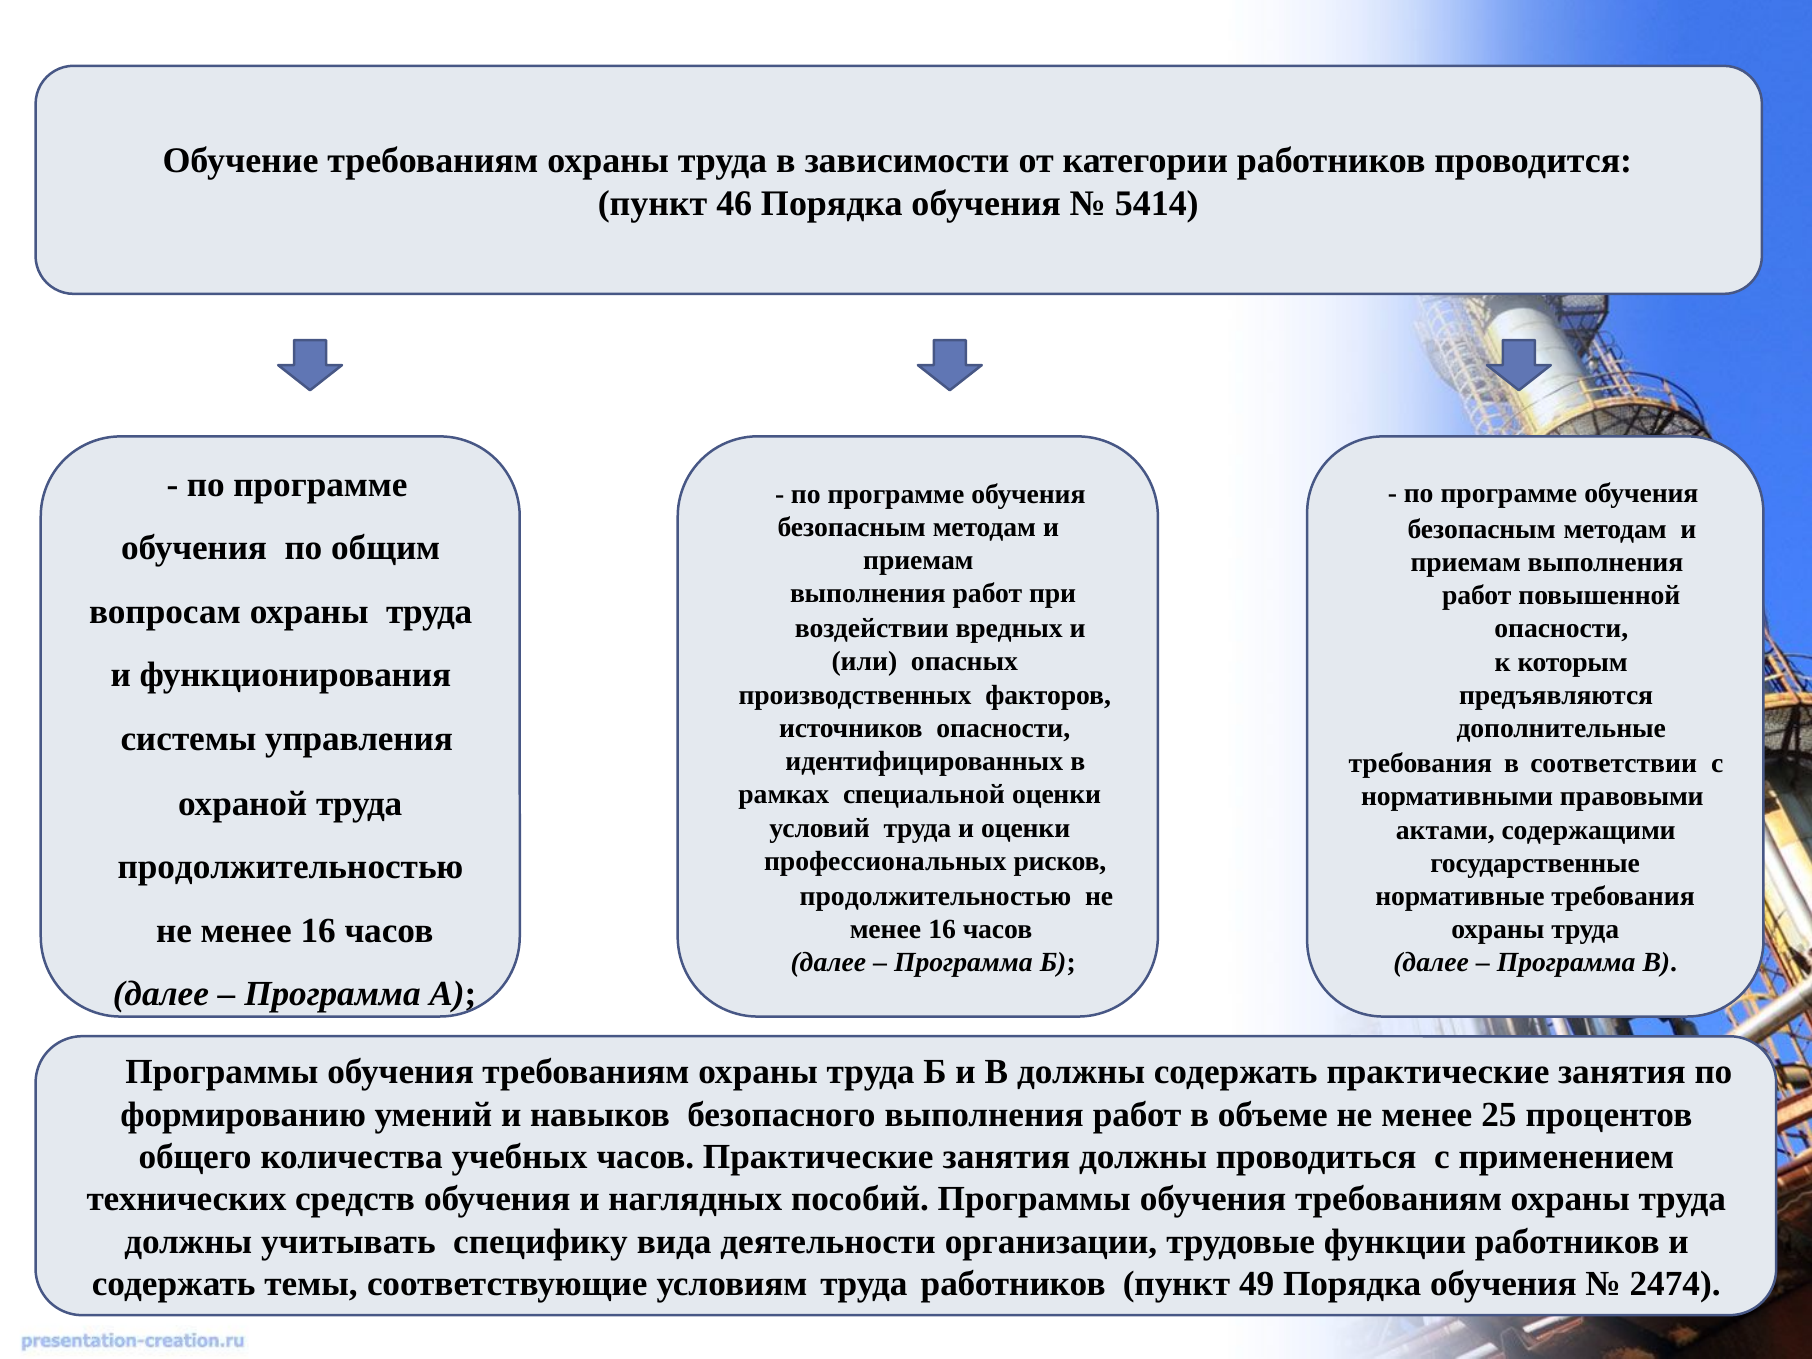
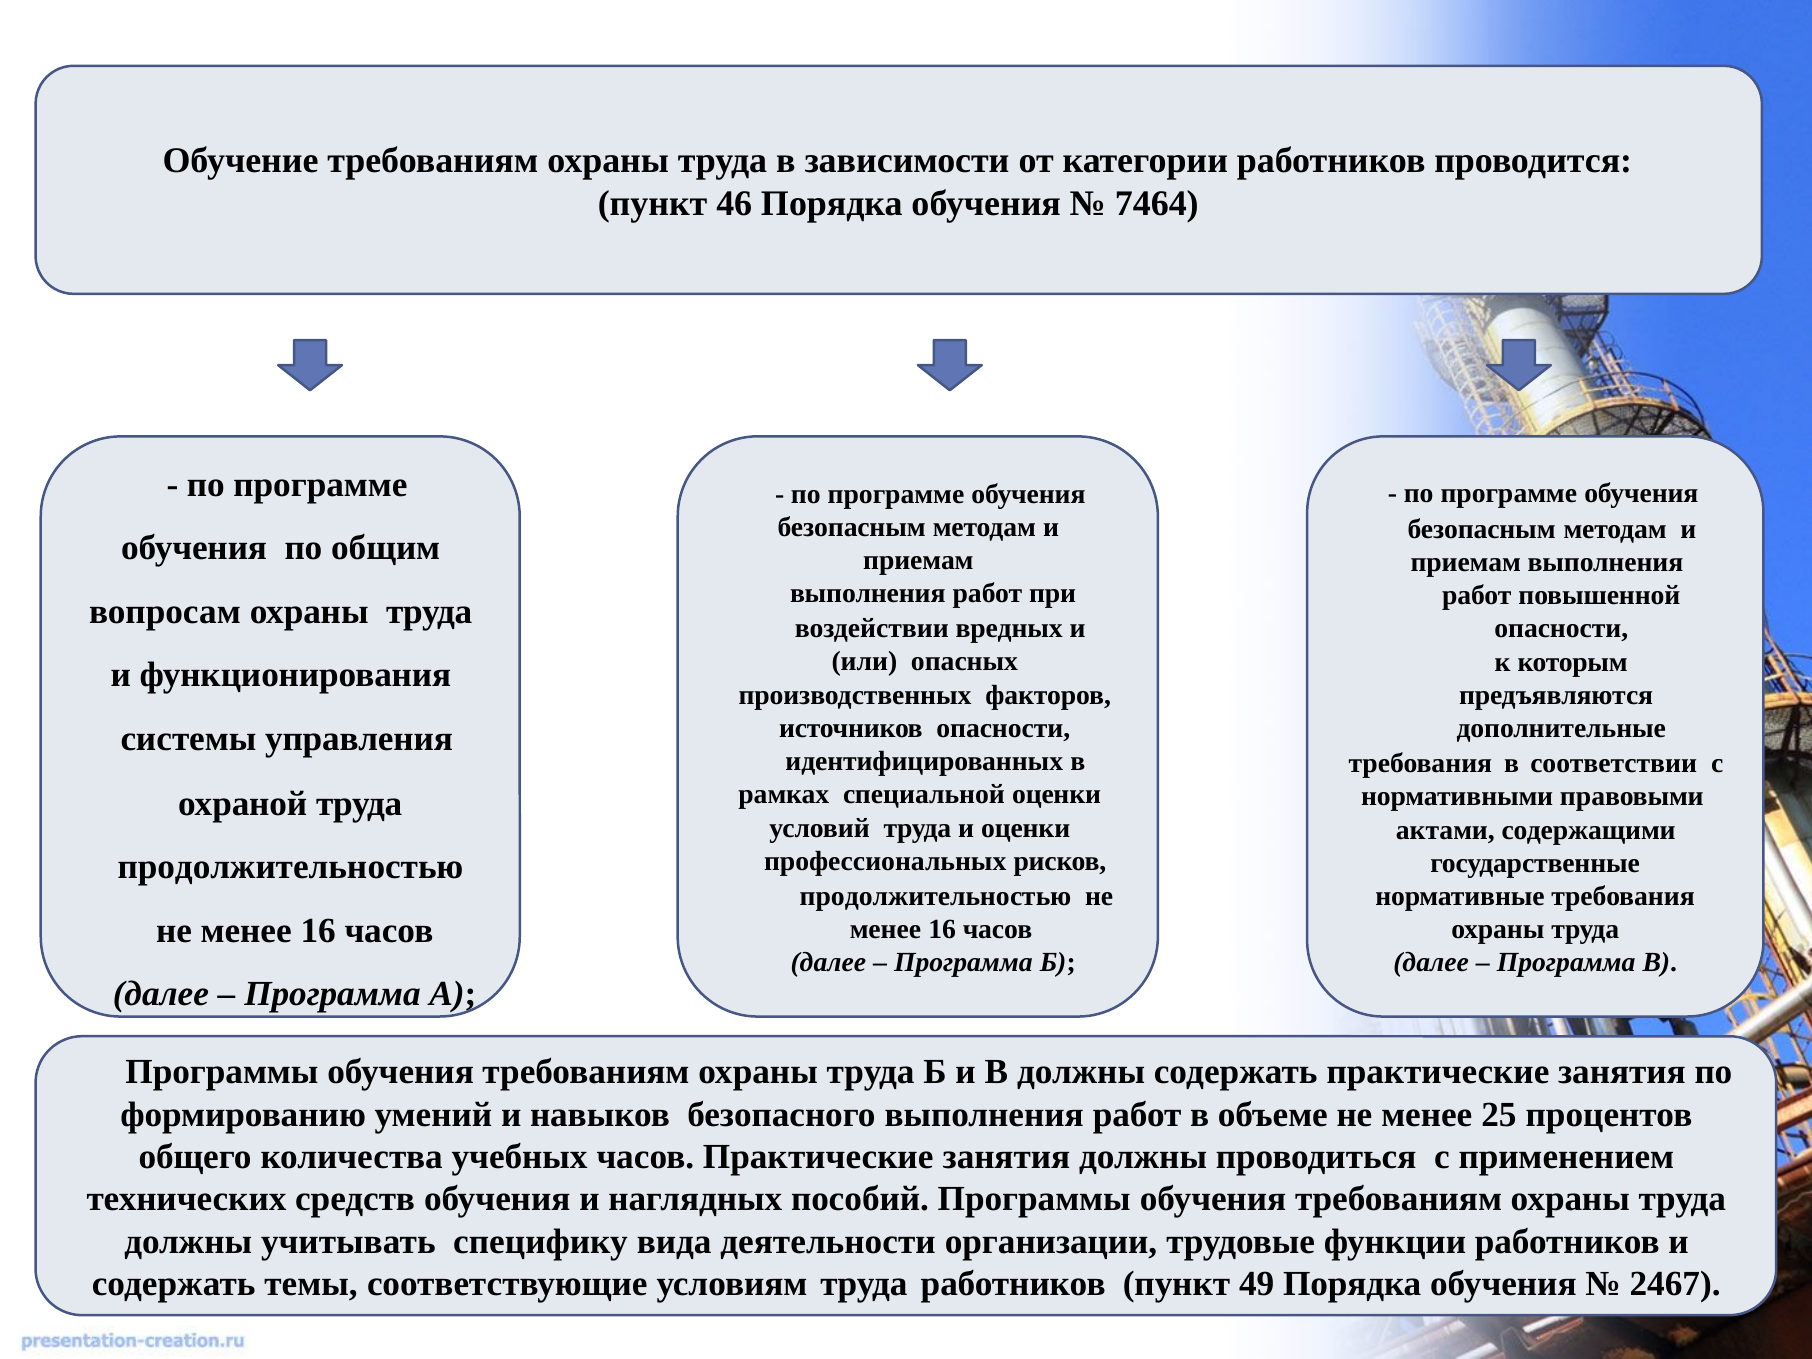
5414: 5414 -> 7464
2474: 2474 -> 2467
